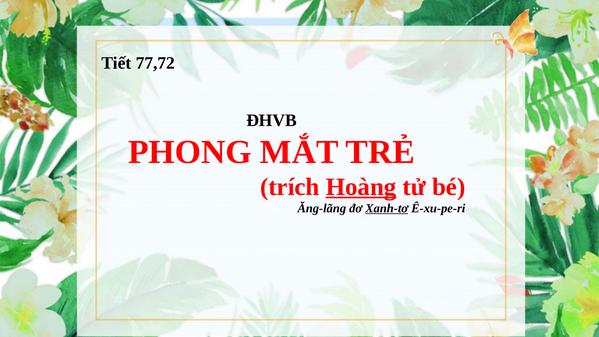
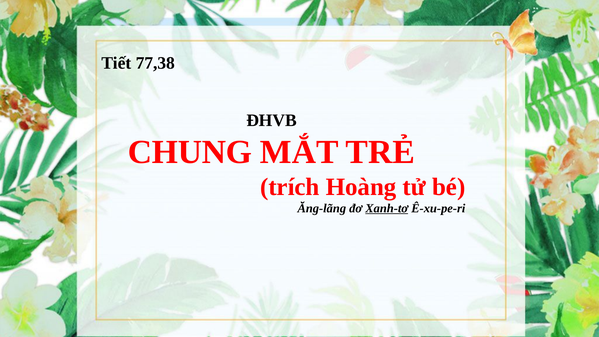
77,72: 77,72 -> 77,38
PHONG: PHONG -> CHUNG
Hoàng underline: present -> none
